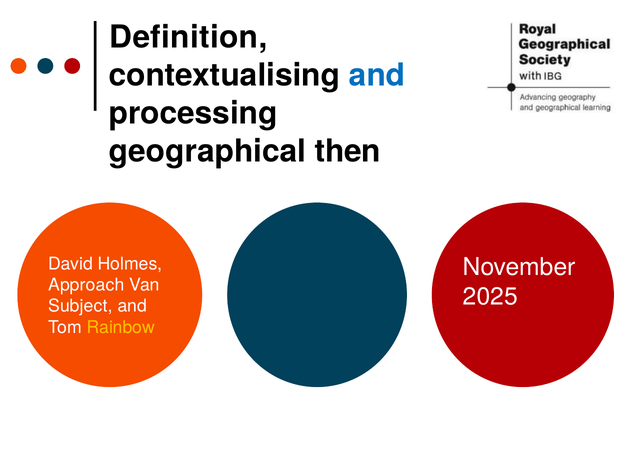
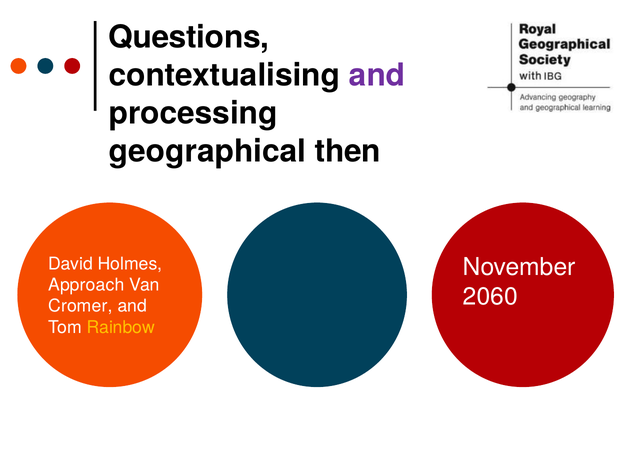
Definition: Definition -> Questions
and at (377, 76) colour: blue -> purple
2025: 2025 -> 2060
Subject: Subject -> Cromer
